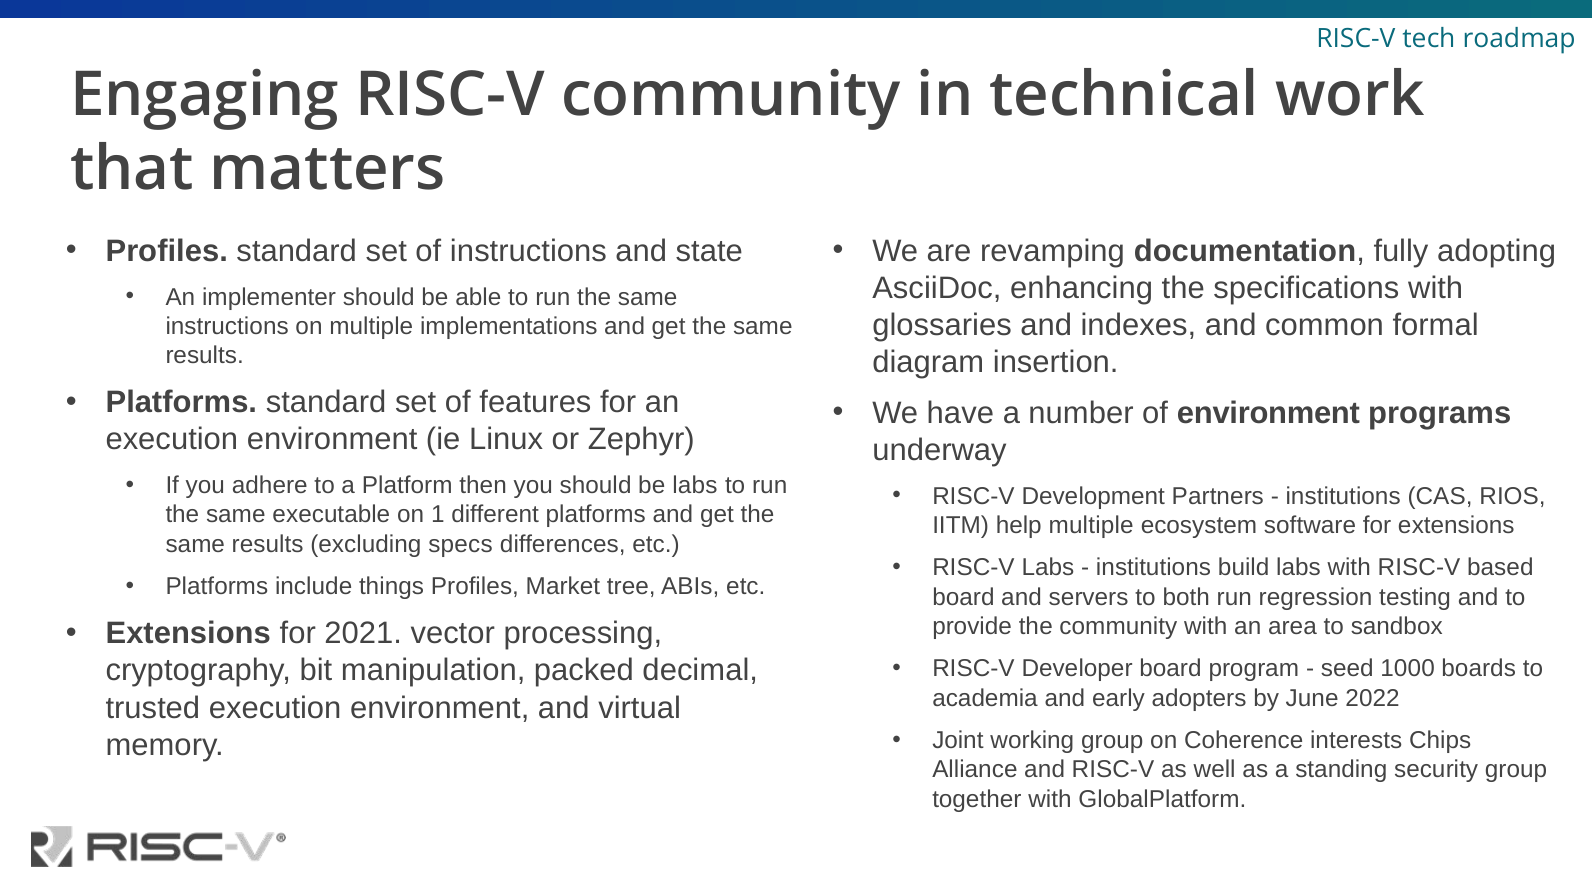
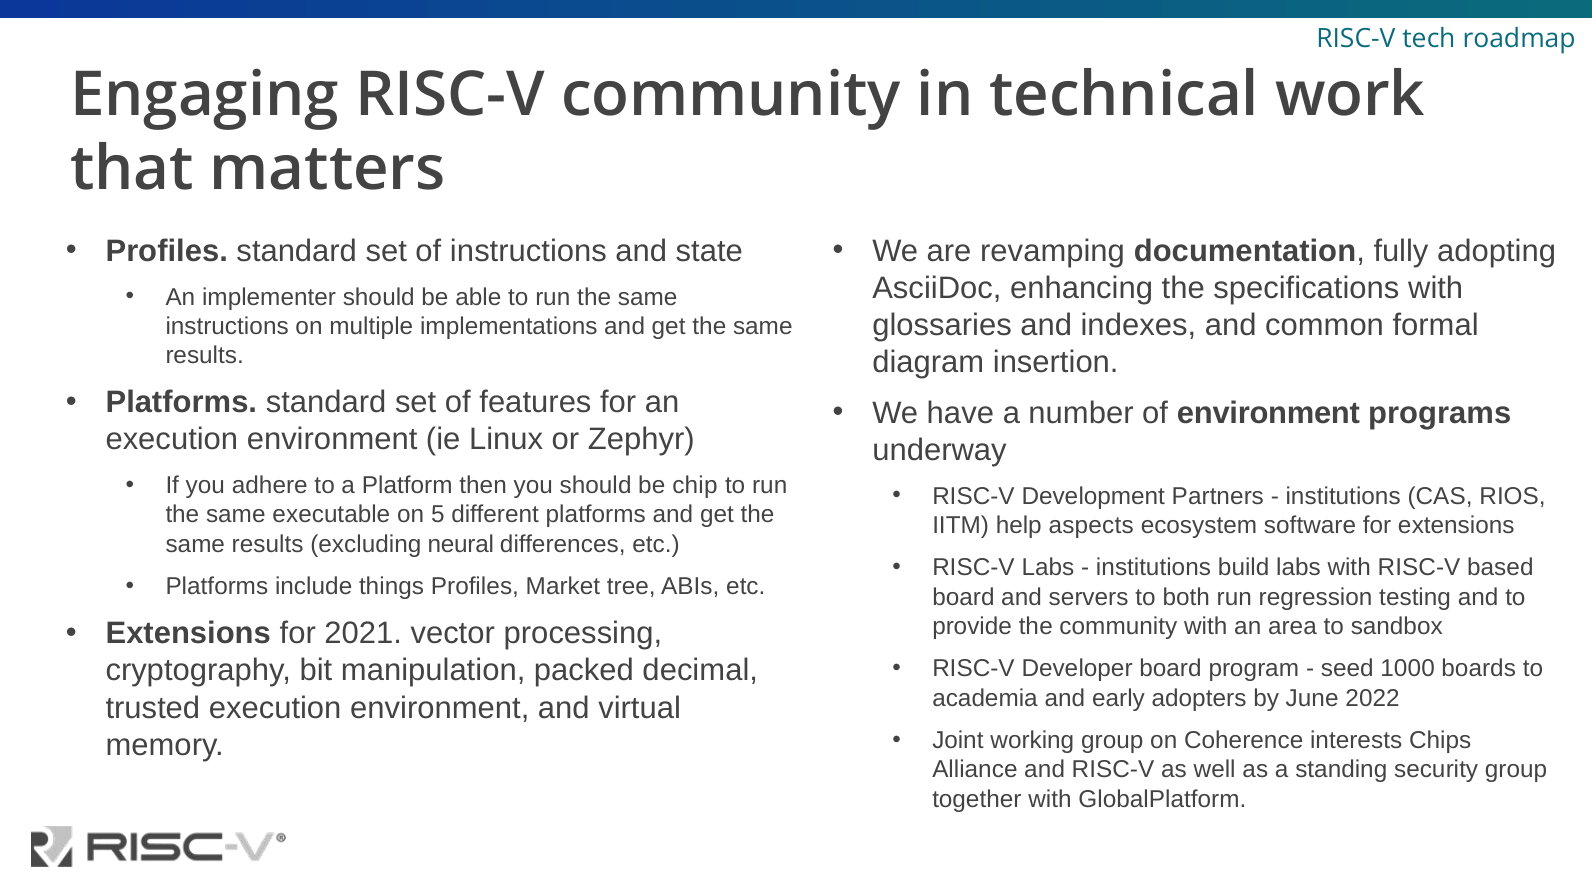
be labs: labs -> chip
1: 1 -> 5
help multiple: multiple -> aspects
specs: specs -> neural
